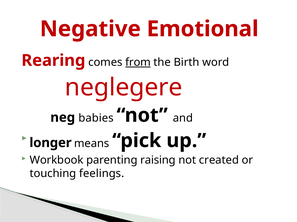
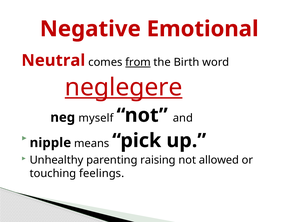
Rearing: Rearing -> Neutral
neglegere underline: none -> present
babies: babies -> myself
longer: longer -> nipple
Workbook: Workbook -> Unhealthy
created: created -> allowed
